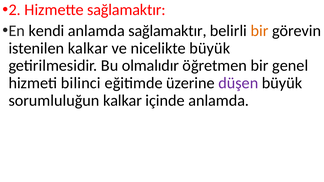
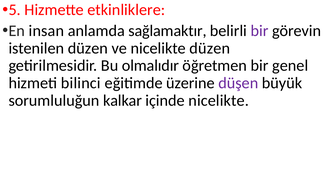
2: 2 -> 5
Hizmette sağlamaktır: sağlamaktır -> etkinliklere
kendi: kendi -> insan
bir at (260, 31) colour: orange -> purple
istenilen kalkar: kalkar -> düzen
nicelikte büyük: büyük -> düzen
içinde anlamda: anlamda -> nicelikte
